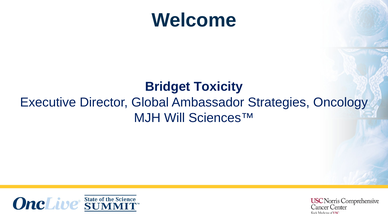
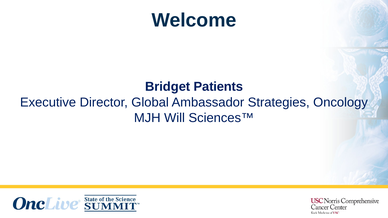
Toxicity: Toxicity -> Patients
